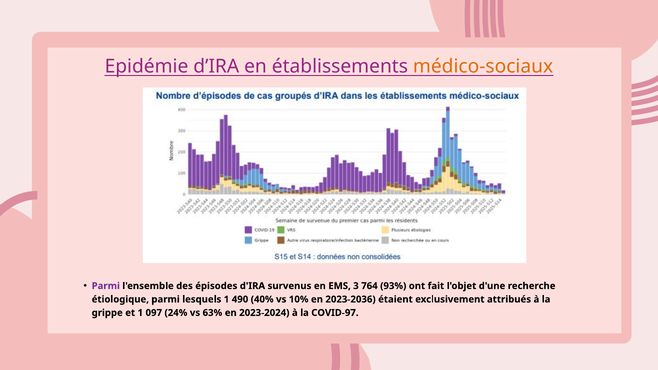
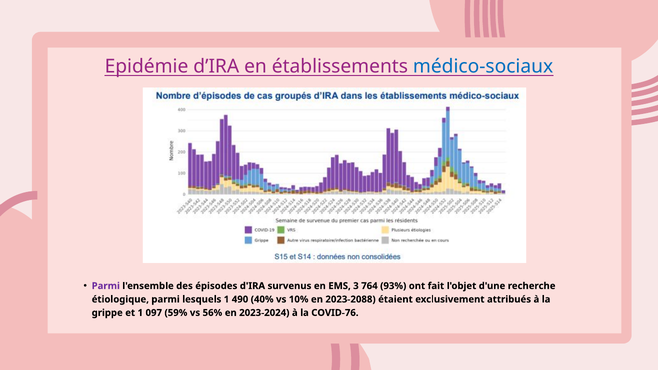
médico-sociaux colour: orange -> blue
2023-2036: 2023-2036 -> 2023-2088
24%: 24% -> 59%
63%: 63% -> 56%
COVID-97: COVID-97 -> COVID-76
